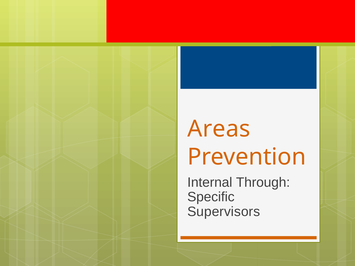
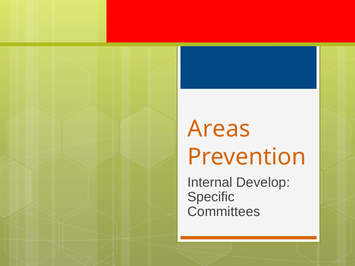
Through: Through -> Develop
Supervisors: Supervisors -> Committees
